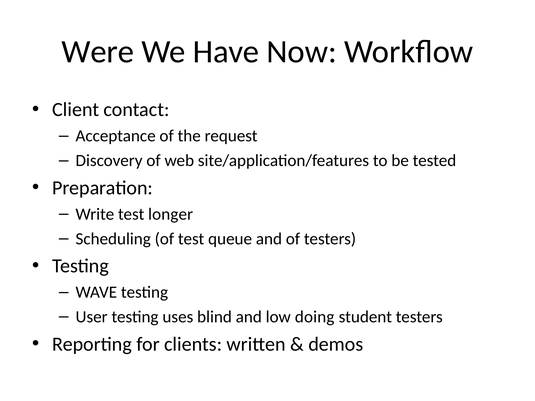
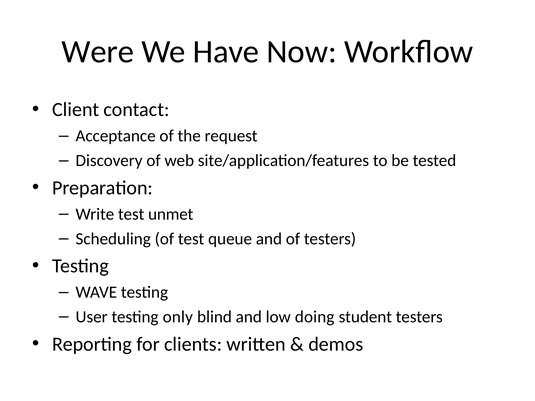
longer: longer -> unmet
uses: uses -> only
